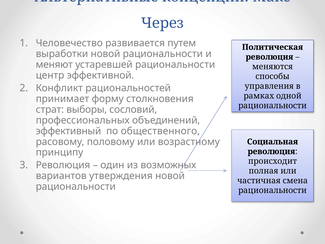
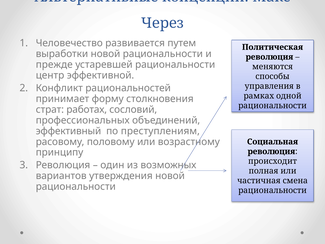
меняют: меняют -> прежде
выборы: выборы -> работах
общественного: общественного -> преступлениям
